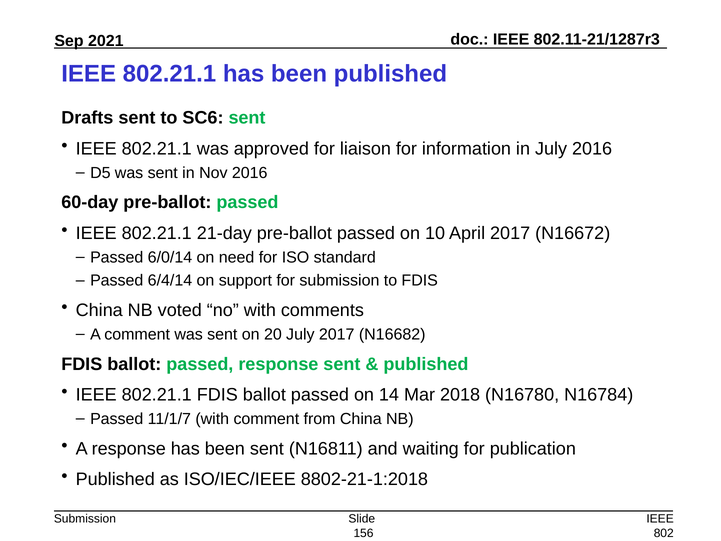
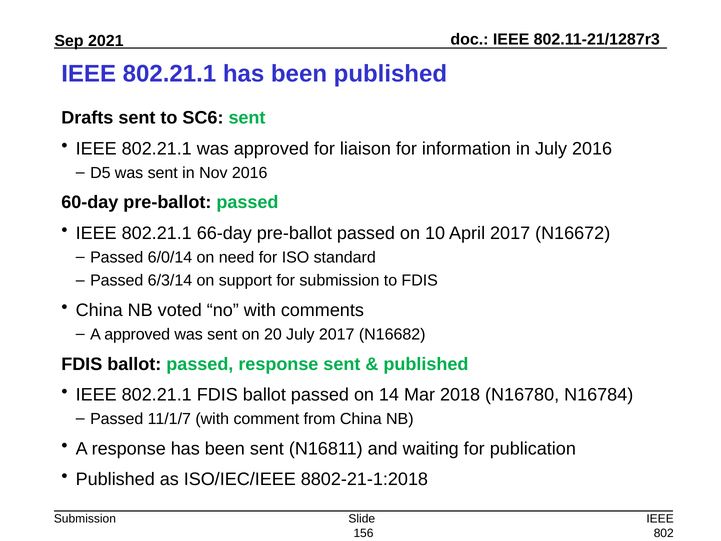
21-day: 21-day -> 66-day
6/4/14: 6/4/14 -> 6/3/14
A comment: comment -> approved
